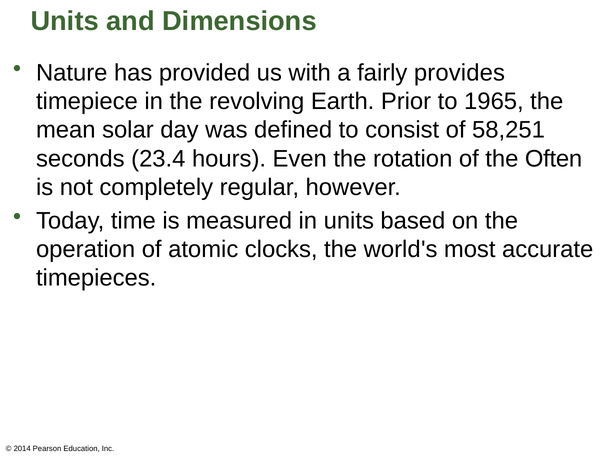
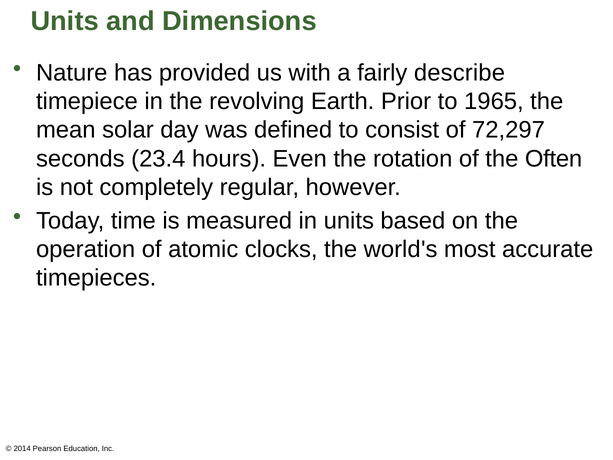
provides: provides -> describe
58,251: 58,251 -> 72,297
